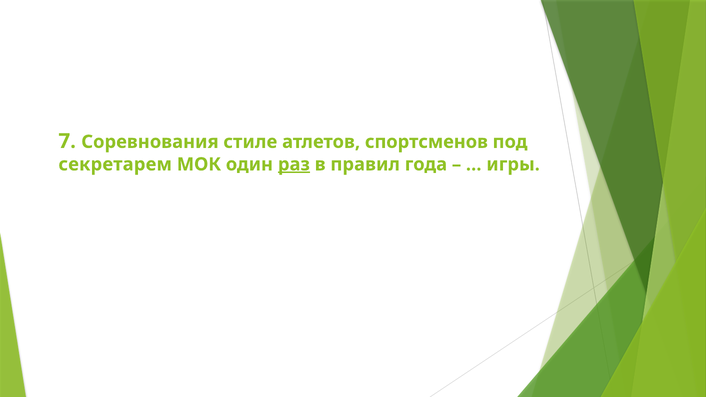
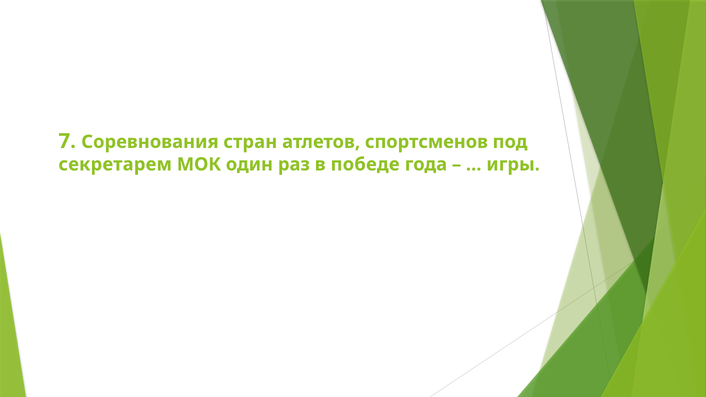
стиле: стиле -> стран
раз underline: present -> none
правил: правил -> победе
